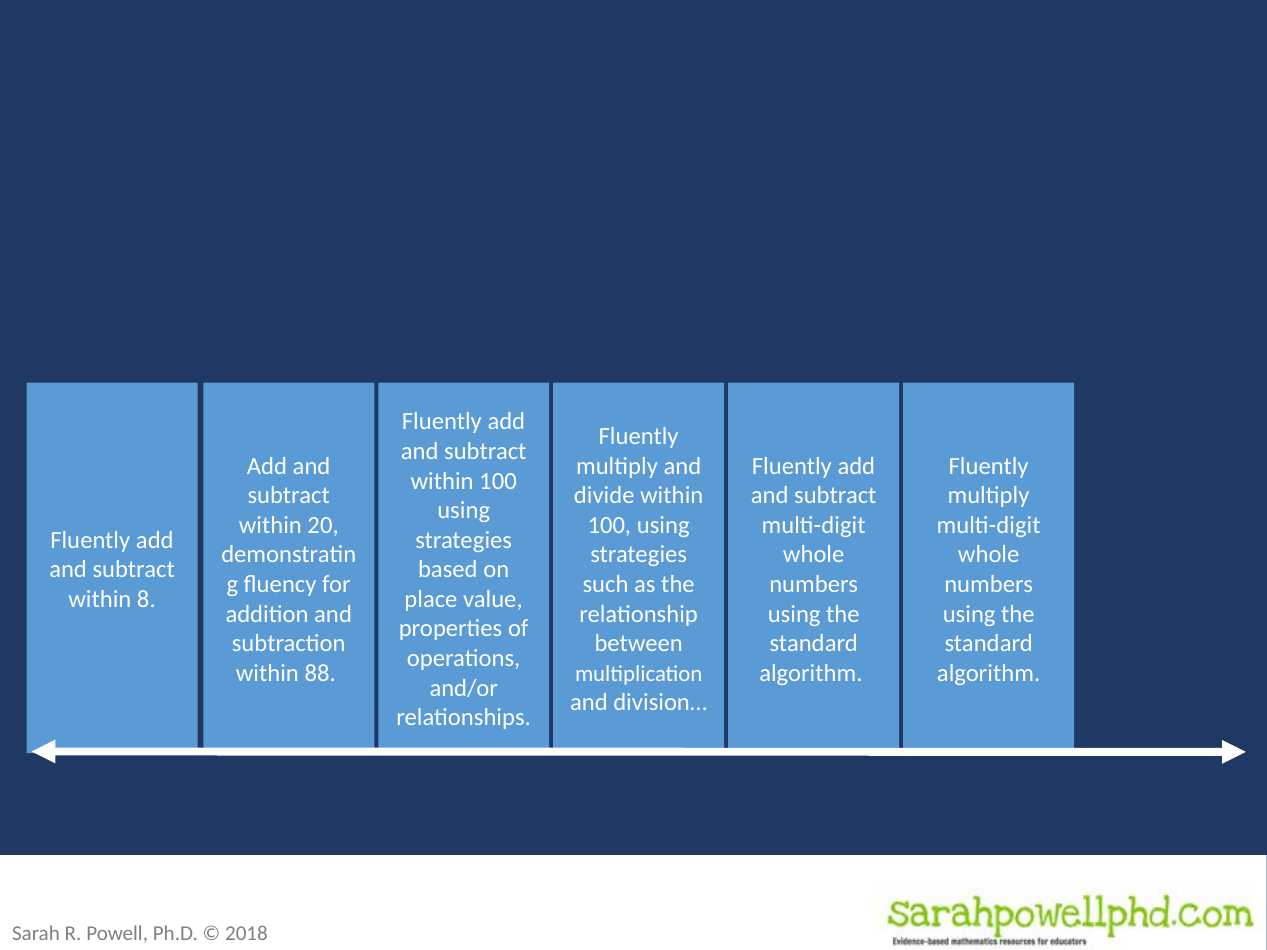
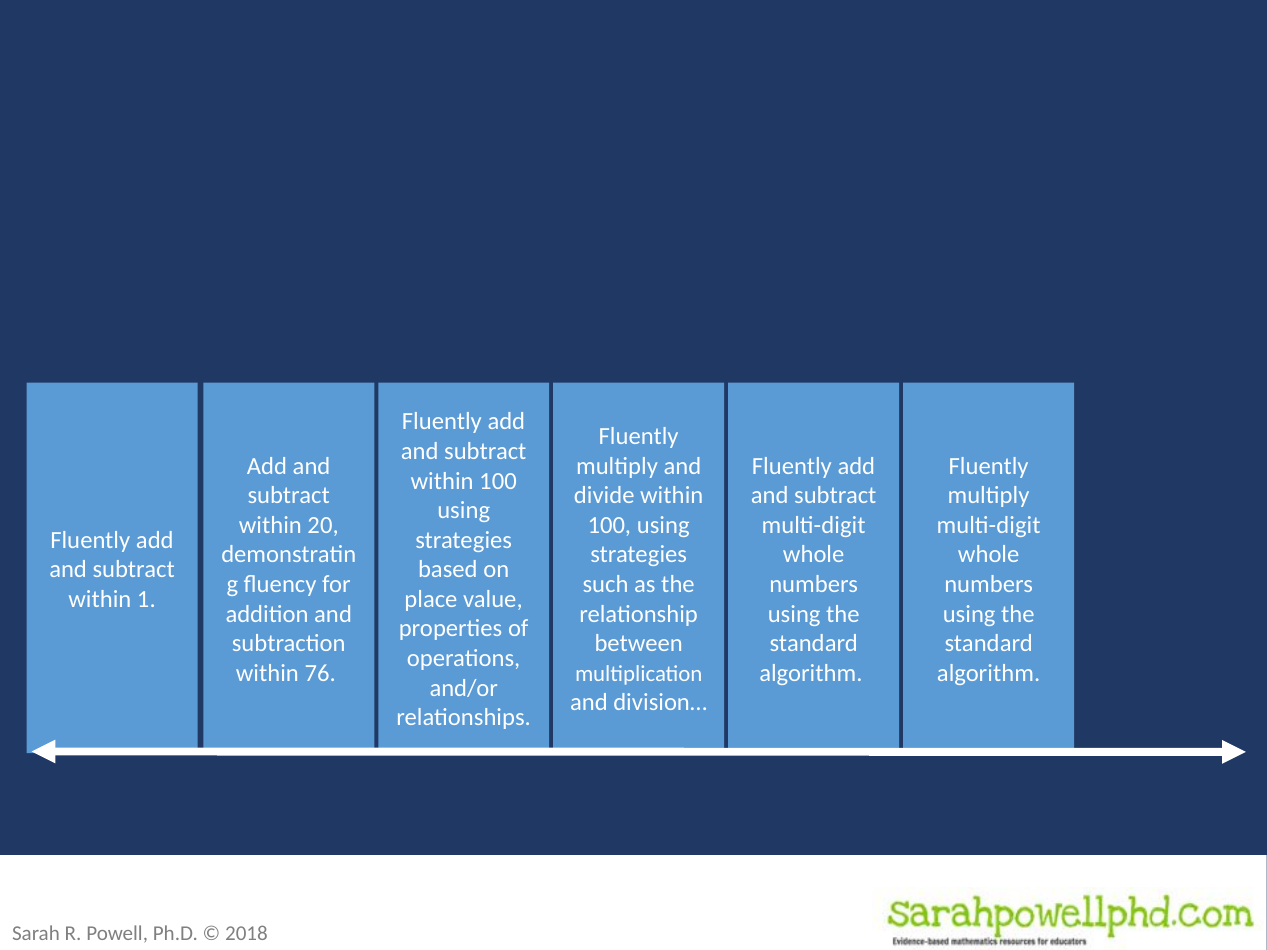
8: 8 -> 1
88: 88 -> 76
